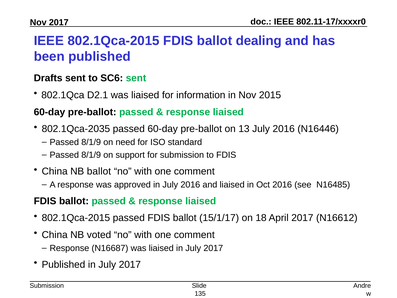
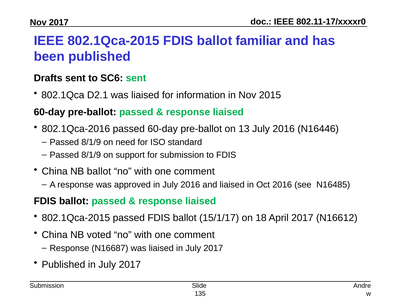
dealing: dealing -> familiar
802.1Qca-2035: 802.1Qca-2035 -> 802.1Qca-2016
